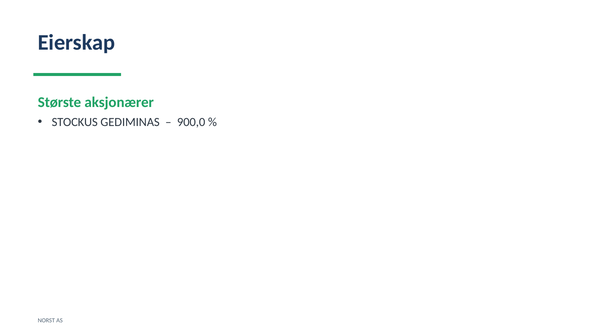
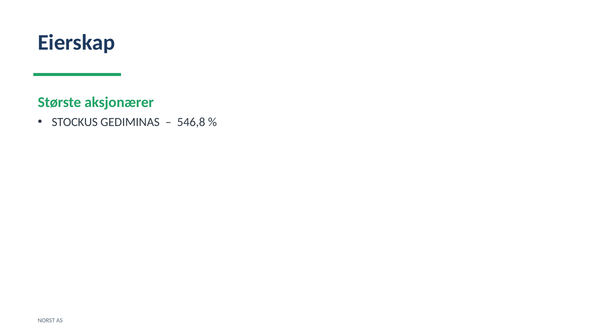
900,0: 900,0 -> 546,8
